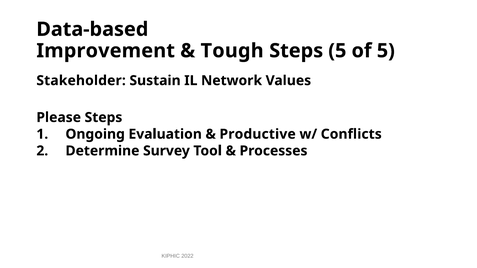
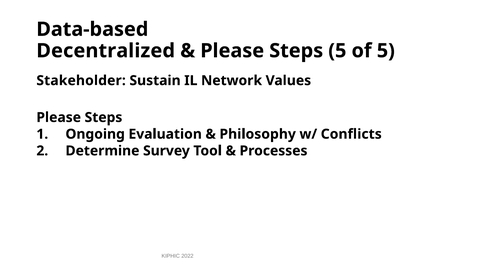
Improvement: Improvement -> Decentralized
Tough at (232, 51): Tough -> Please
Productive: Productive -> Philosophy
